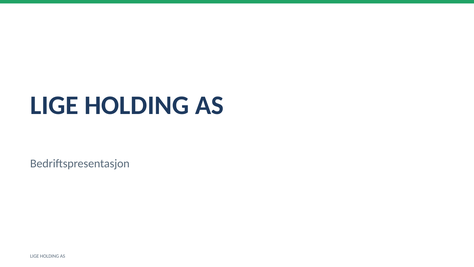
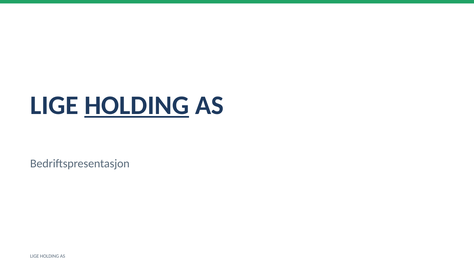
HOLDING at (137, 105) underline: none -> present
